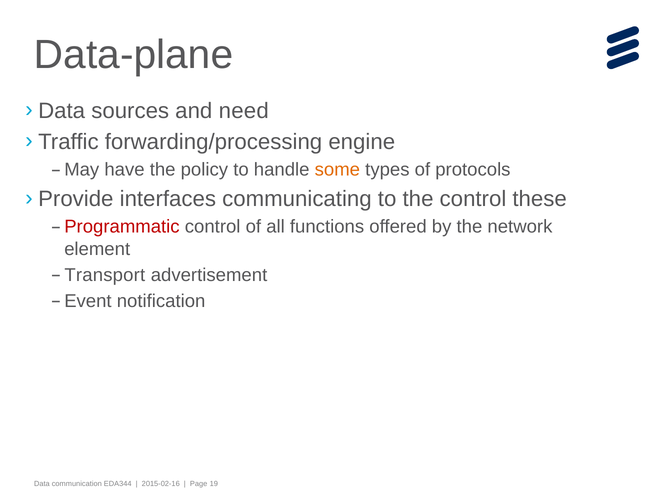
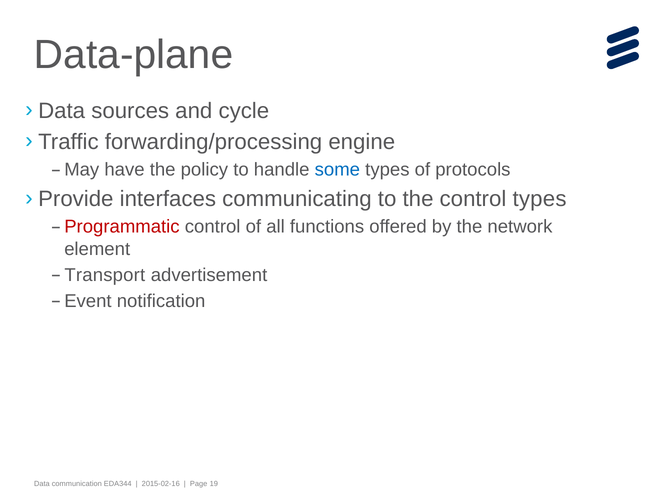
need: need -> cycle
some colour: orange -> blue
control these: these -> types
